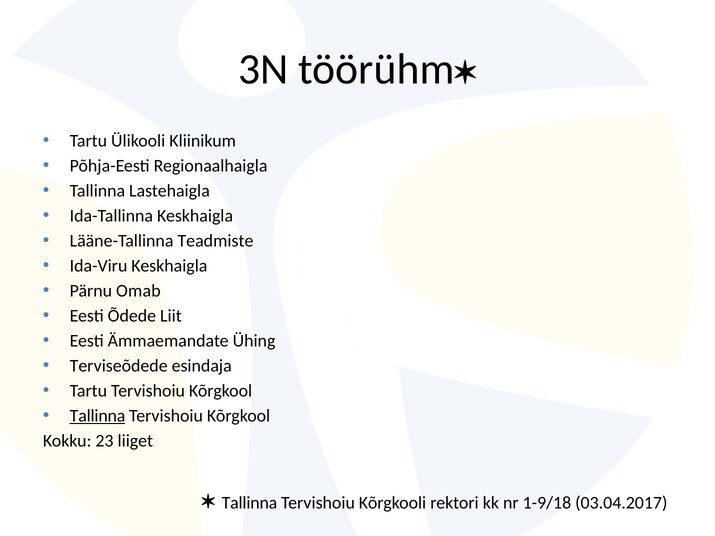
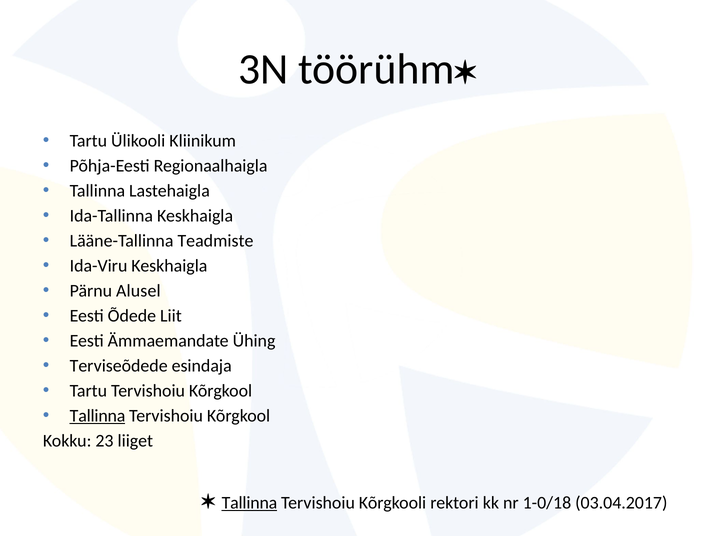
Omab: Omab -> Alusel
Tallinna at (249, 503) underline: none -> present
1-9/18: 1-9/18 -> 1-0/18
